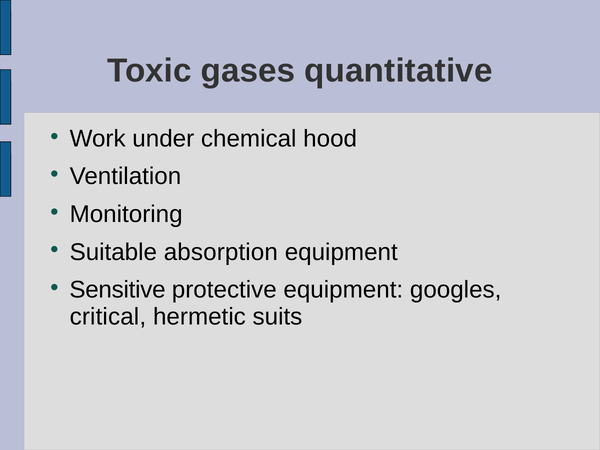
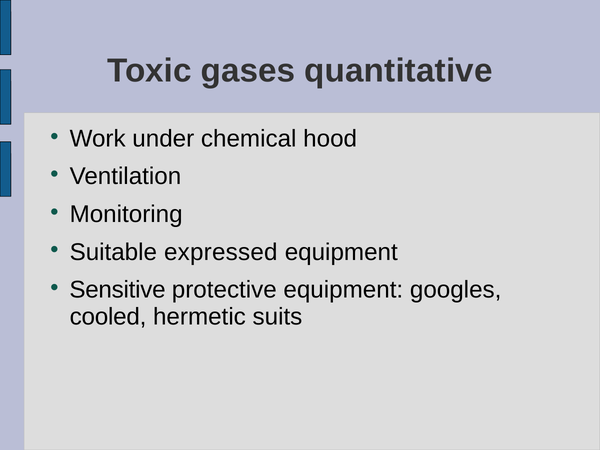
absorption: absorption -> expressed
critical: critical -> cooled
